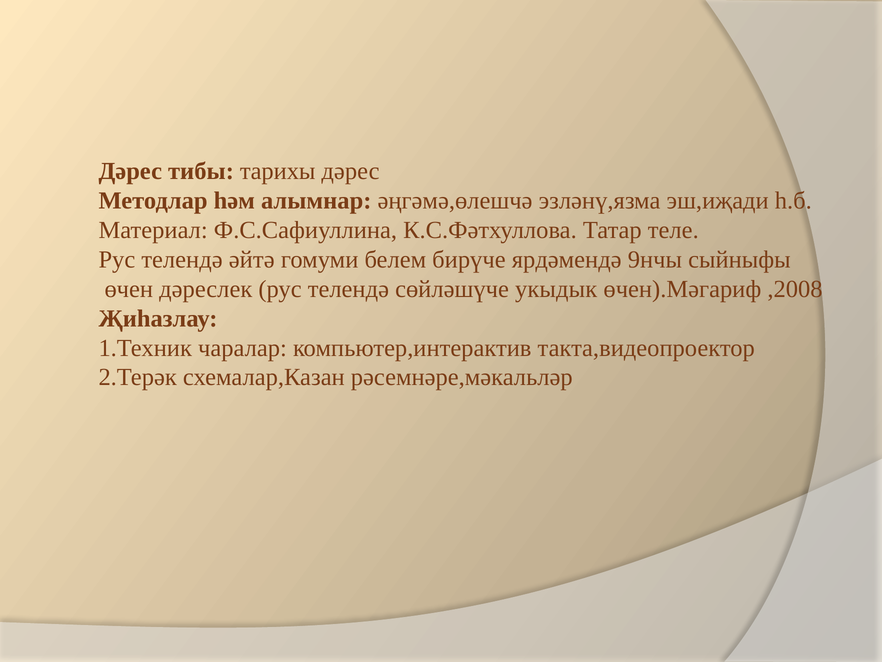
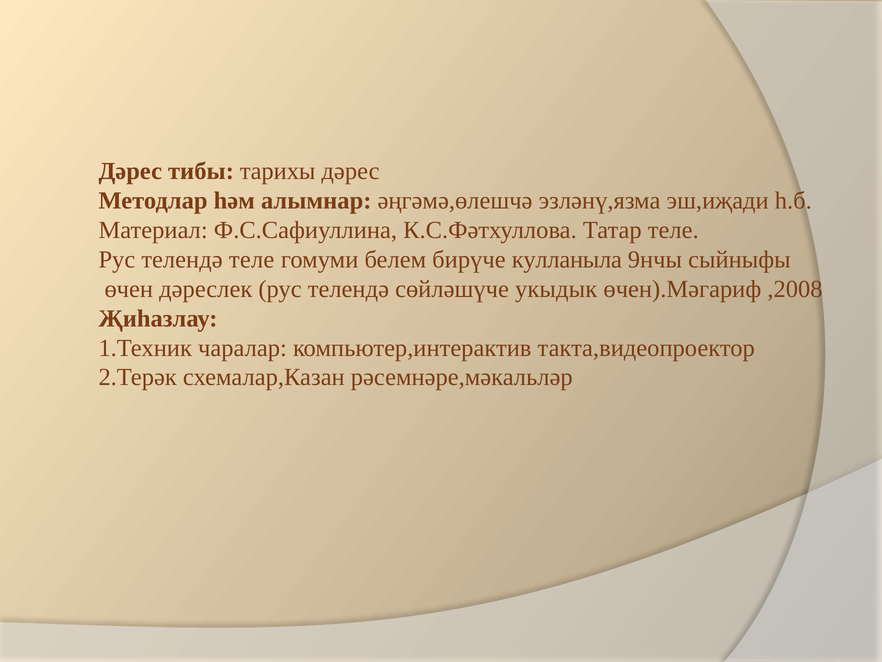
телендә әйтә: әйтә -> теле
ярдәмендә: ярдәмендә -> кулланыла
